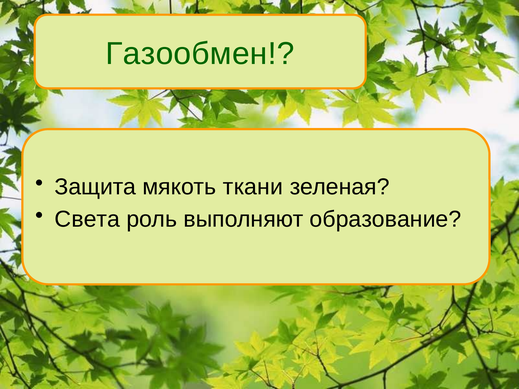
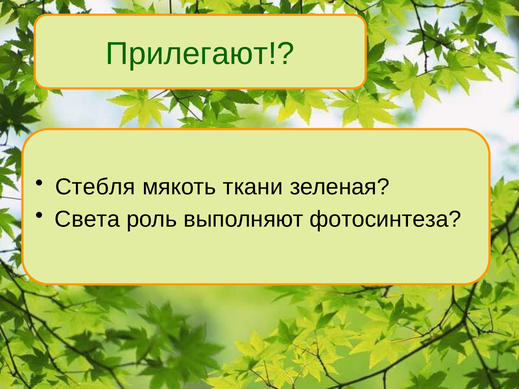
Газообмен: Газообмен -> Прилегают
Защита: Защита -> Стебля
образование: образование -> фотосинтеза
